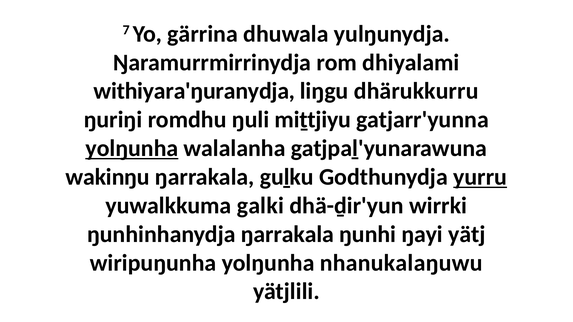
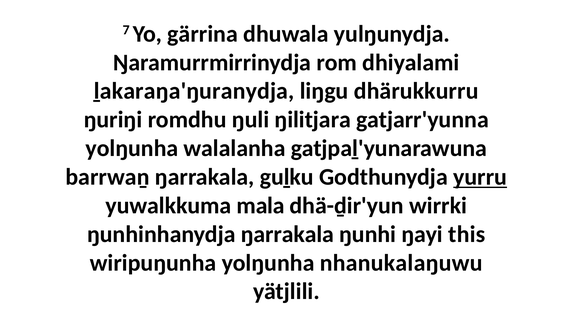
withiyara'ŋuranydja: withiyara'ŋuranydja -> ḻakaraŋa'ŋuranydja
miṯtjiyu: miṯtjiyu -> ŋilitjara
yolŋunha at (132, 149) underline: present -> none
wakinŋu: wakinŋu -> barrwaṉ
galki: galki -> mala
yätj: yätj -> this
